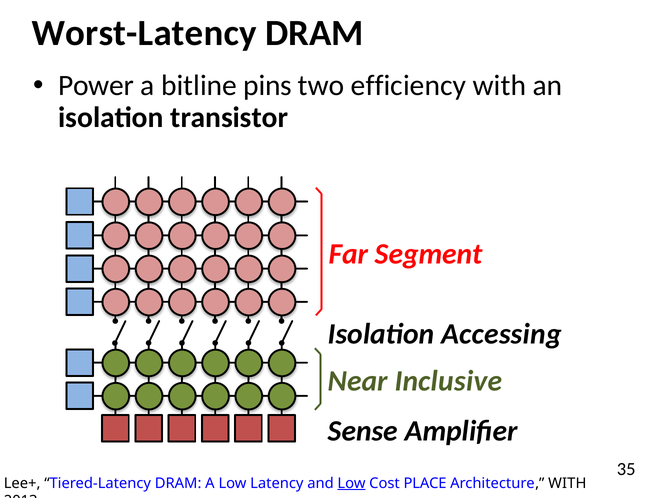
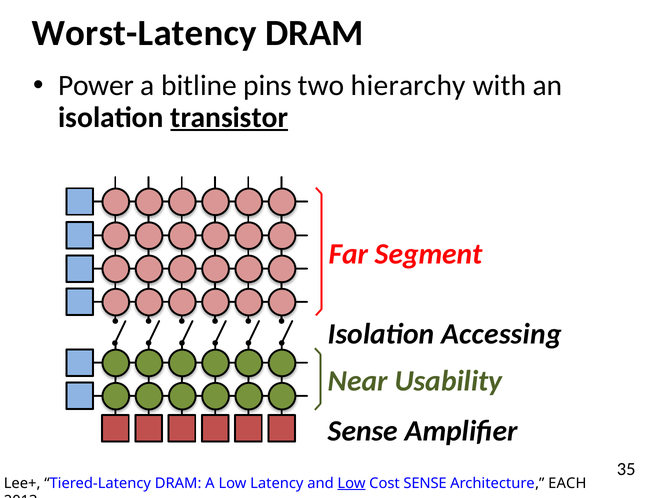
efficiency: efficiency -> hierarchy
transistor underline: none -> present
Inclusive: Inclusive -> Usability
Cost PLACE: PLACE -> SENSE
Architecture WITH: WITH -> EACH
